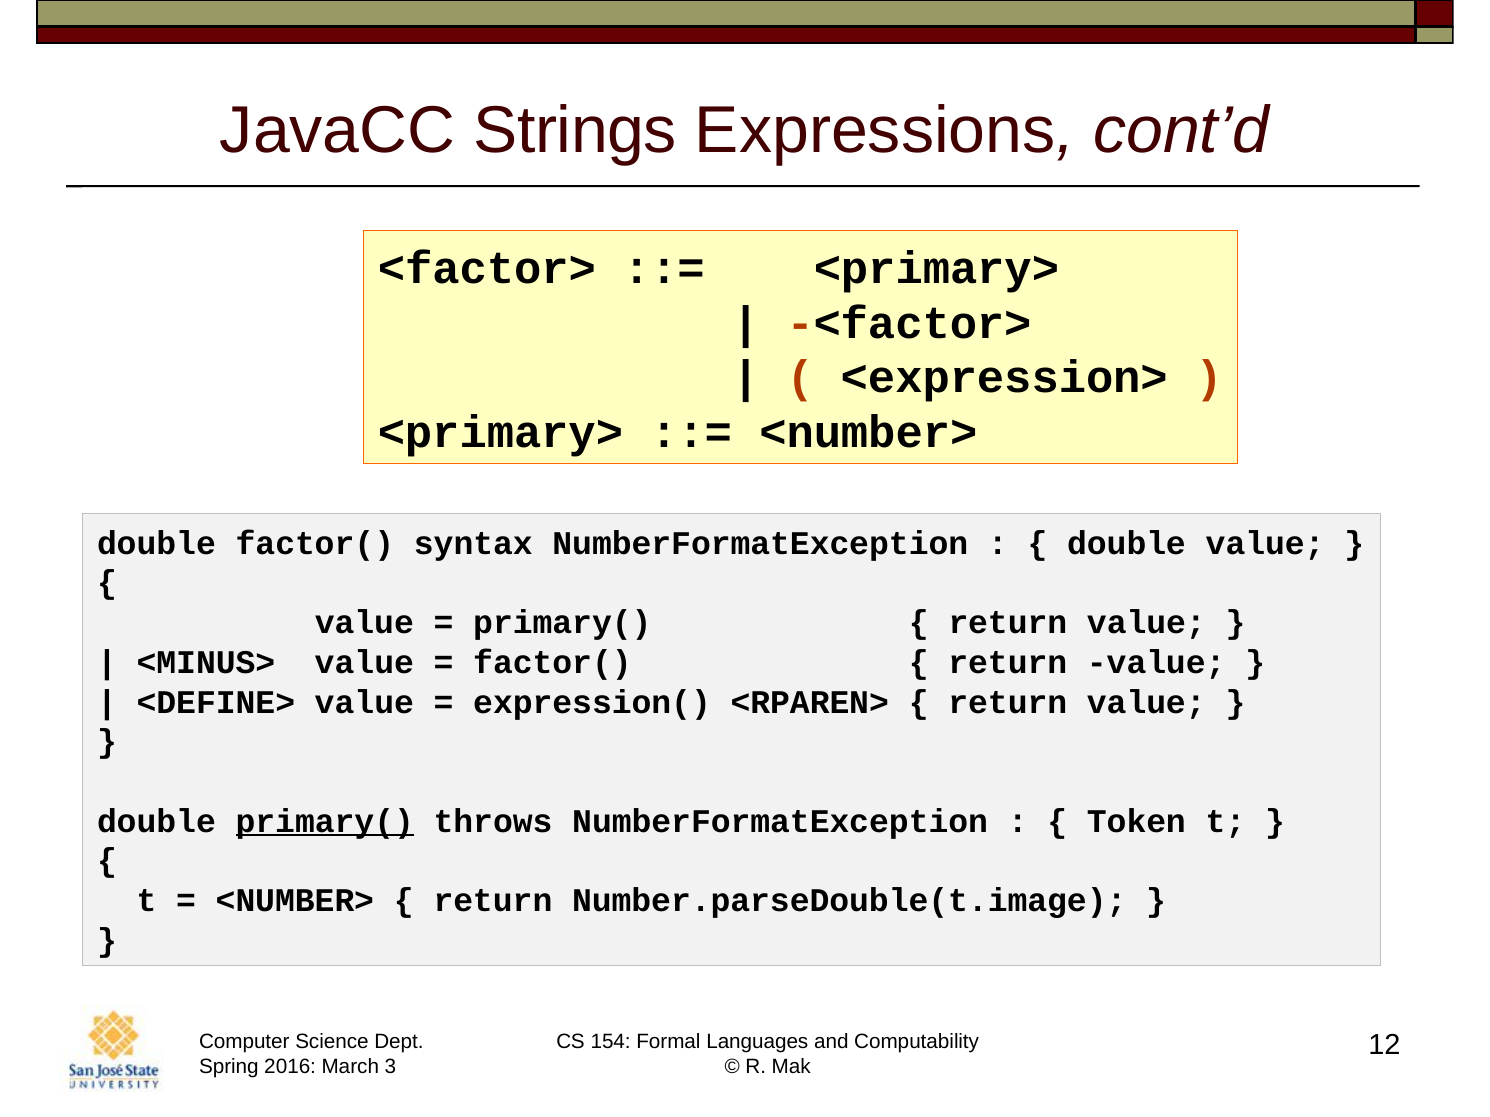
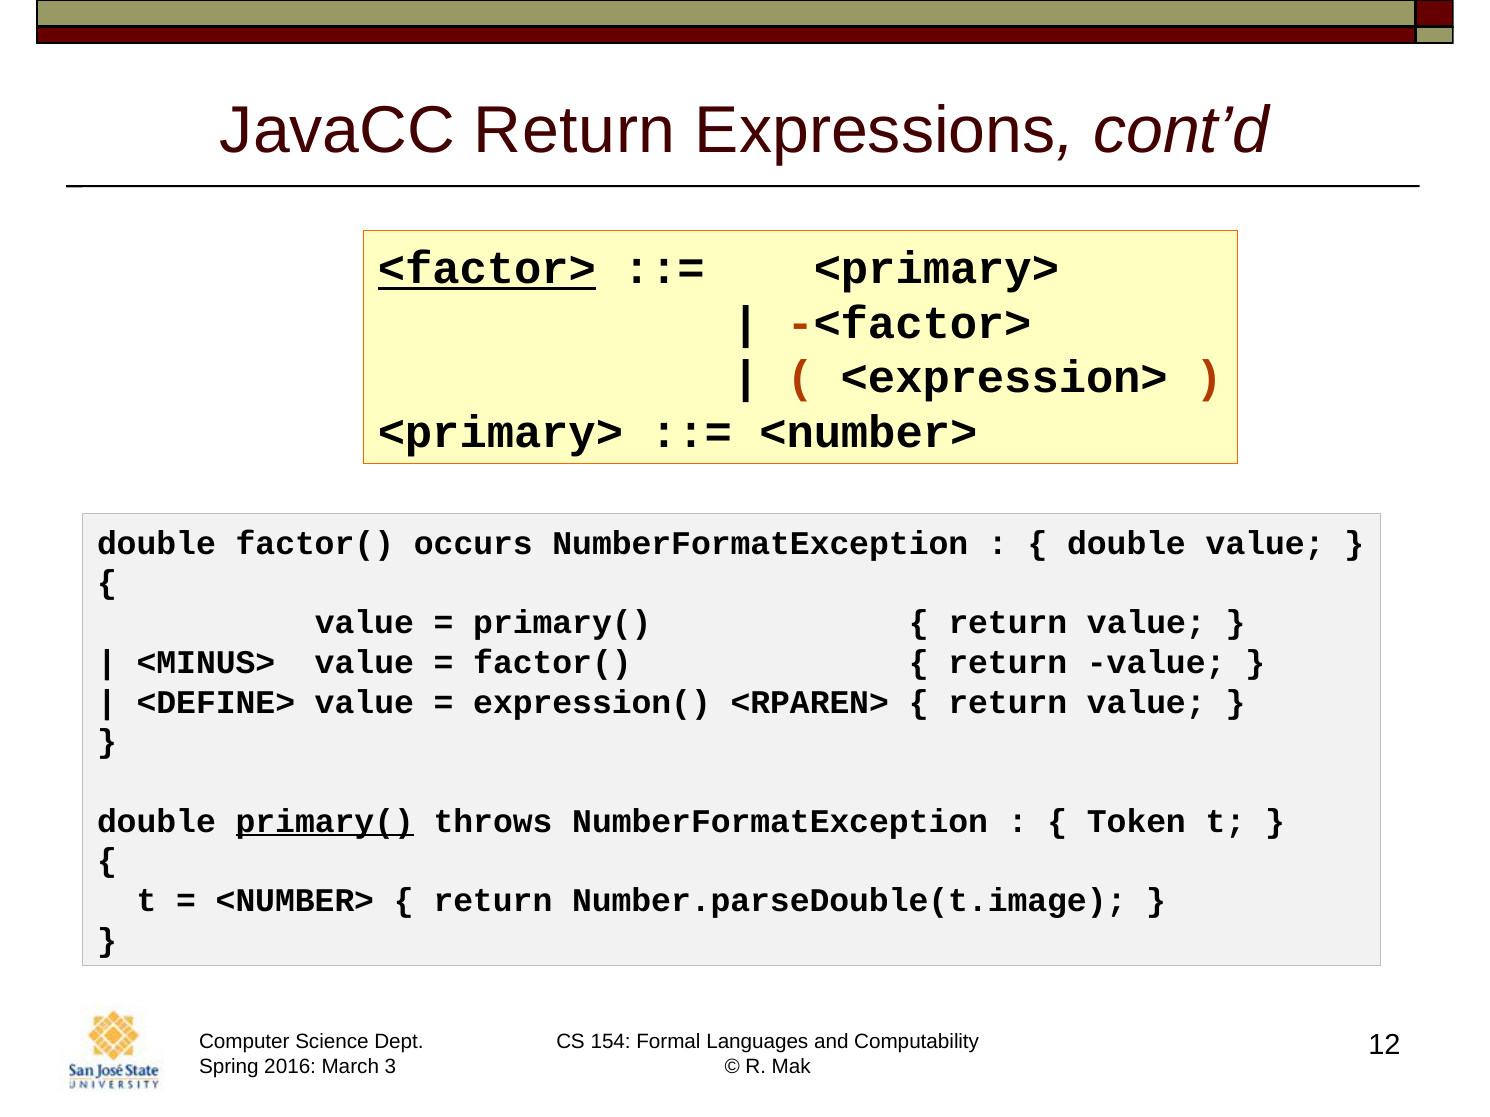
JavaCC Strings: Strings -> Return
<factor> underline: none -> present
syntax: syntax -> occurs
